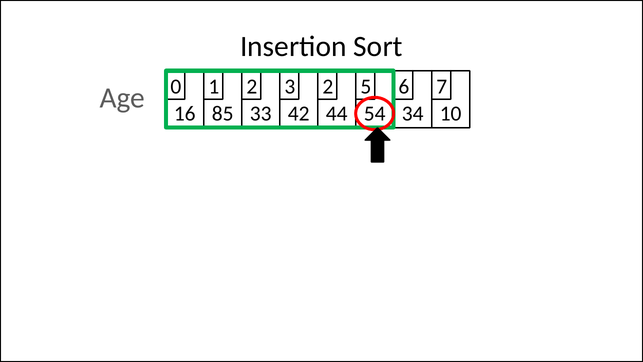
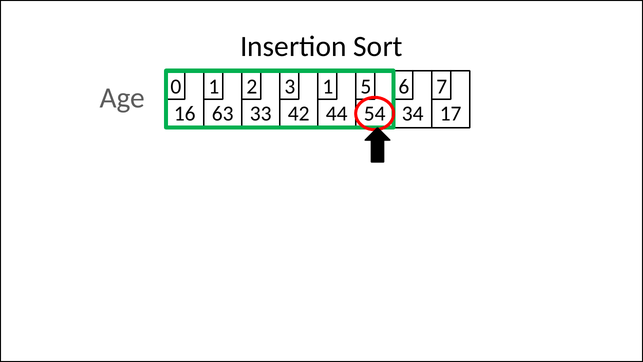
3 2: 2 -> 1
85: 85 -> 63
10: 10 -> 17
